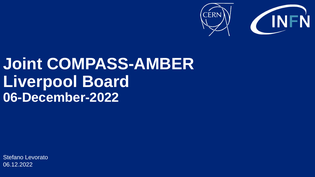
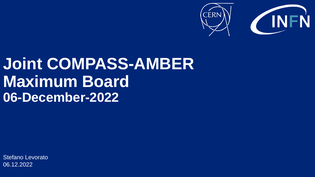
Liverpool: Liverpool -> Maximum
